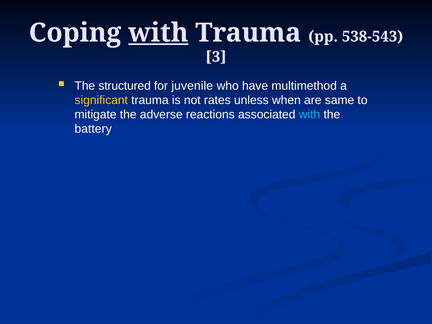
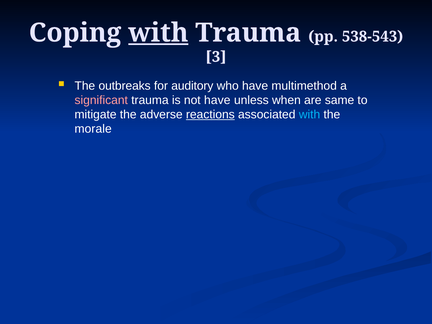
structured: structured -> outbreaks
juvenile: juvenile -> auditory
significant colour: yellow -> pink
not rates: rates -> have
reactions underline: none -> present
battery: battery -> morale
